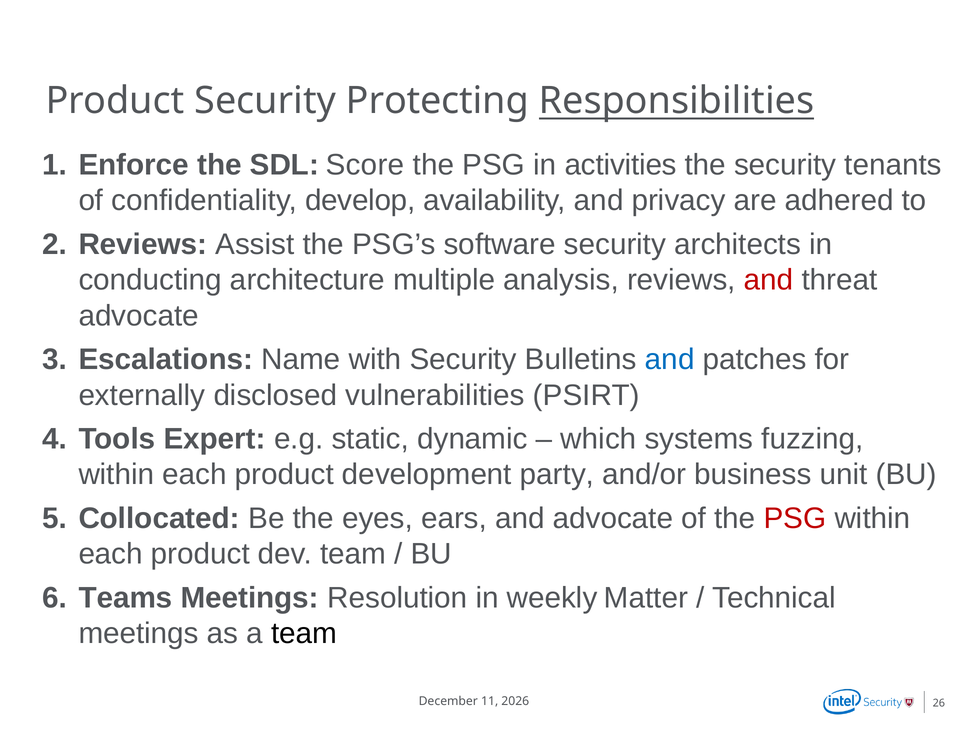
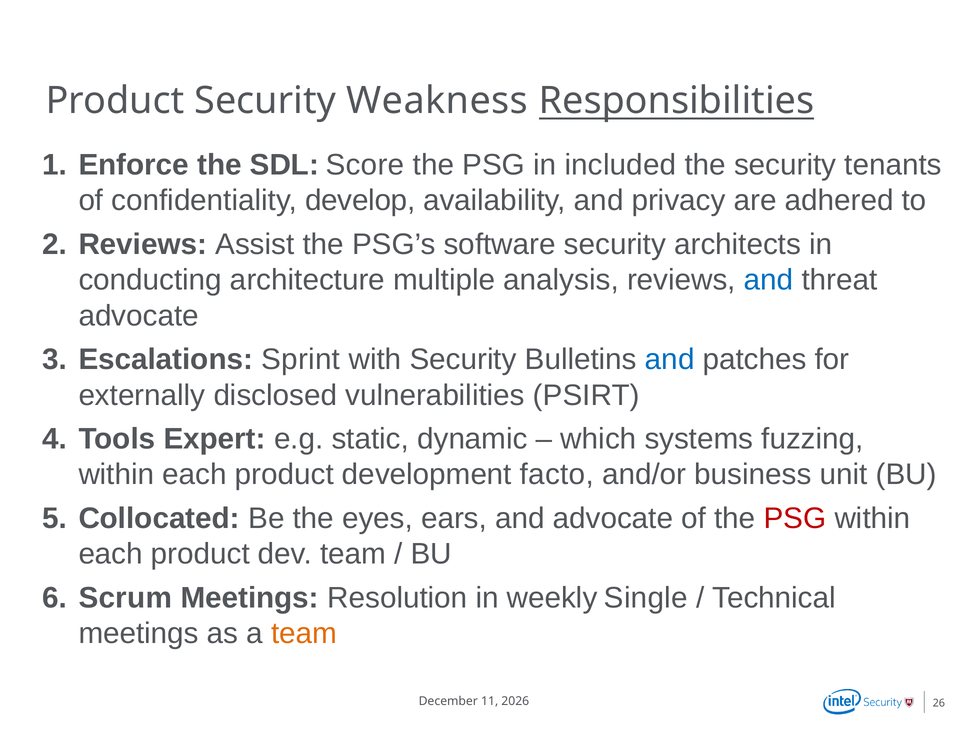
Protecting: Protecting -> Weakness
activities: activities -> included
and at (769, 280) colour: red -> blue
Name: Name -> Sprint
party: party -> facto
Teams: Teams -> Scrum
Matter: Matter -> Single
team at (304, 633) colour: black -> orange
